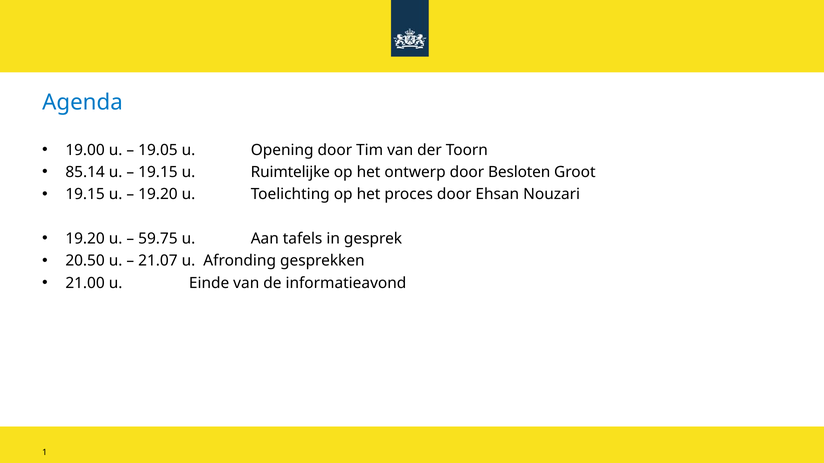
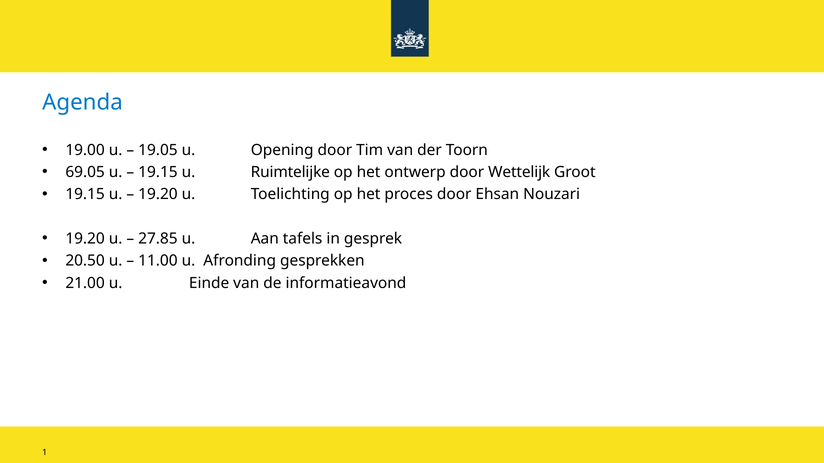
85.14: 85.14 -> 69.05
Besloten: Besloten -> Wettelijk
59.75: 59.75 -> 27.85
21.07: 21.07 -> 11.00
